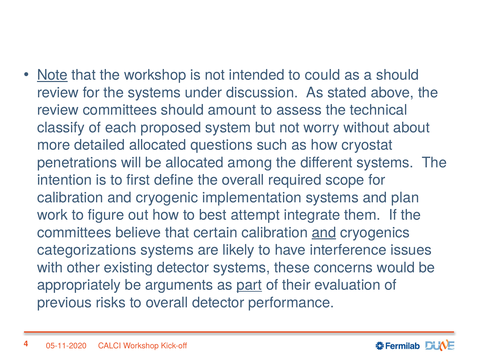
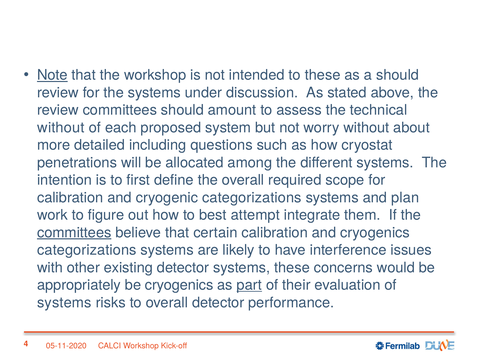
to could: could -> these
classify at (61, 128): classify -> without
detailed allocated: allocated -> including
cryogenic implementation: implementation -> categorizations
committees at (74, 233) underline: none -> present
and at (324, 233) underline: present -> none
be arguments: arguments -> cryogenics
previous at (64, 303): previous -> systems
